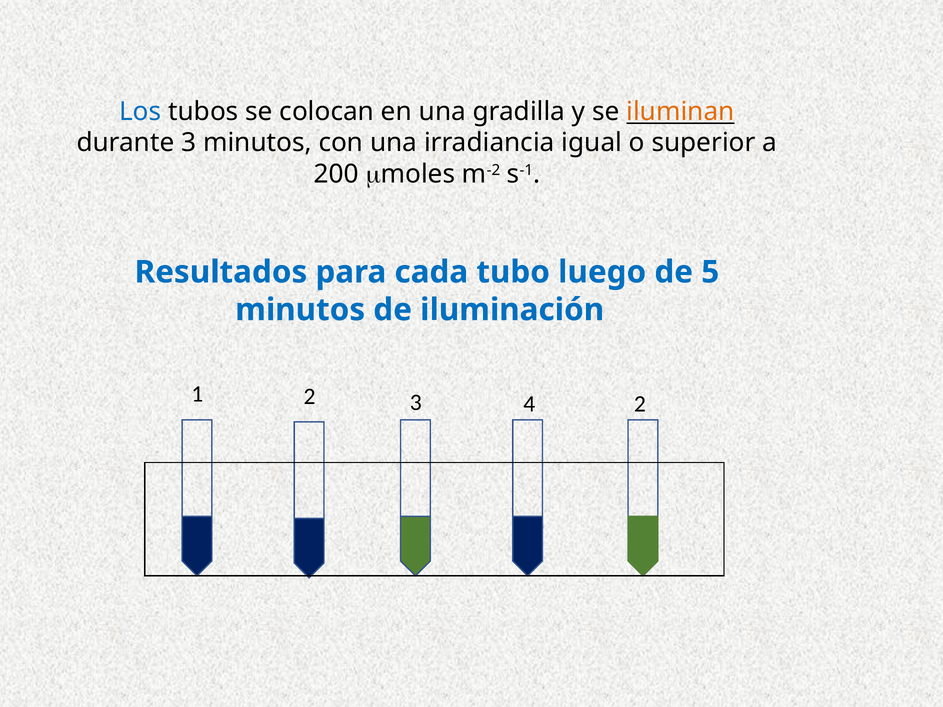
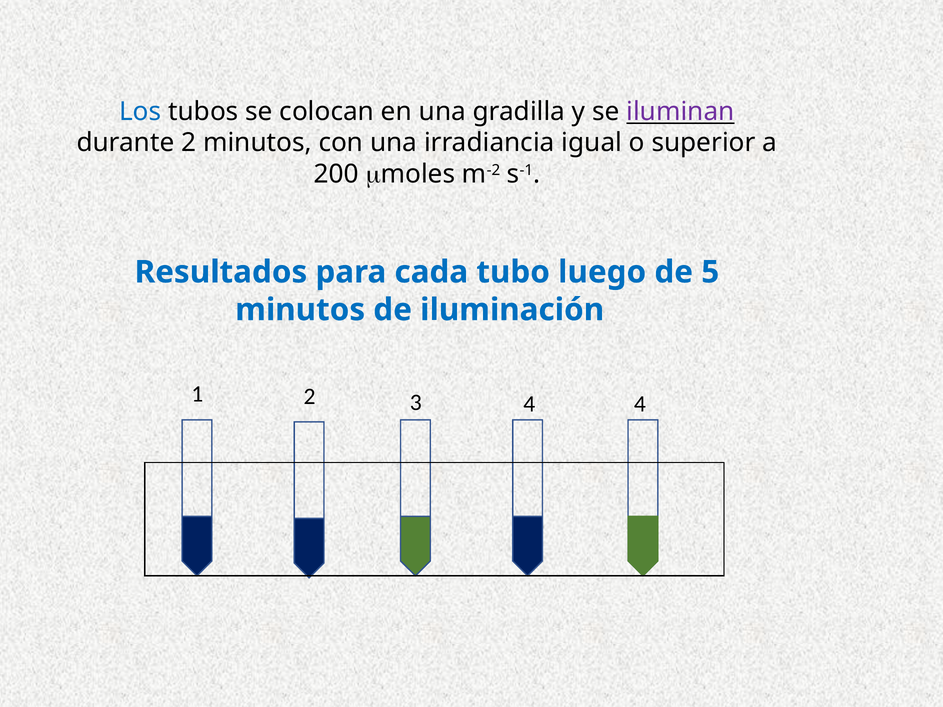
iluminan colour: orange -> purple
durante 3: 3 -> 2
4 2: 2 -> 4
